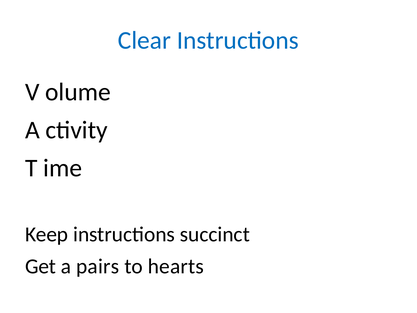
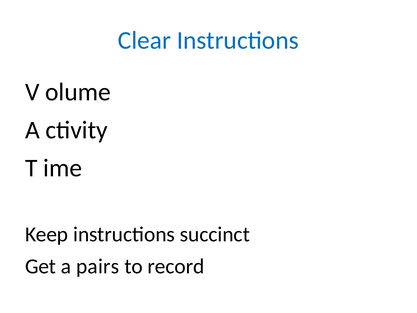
hearts: hearts -> record
